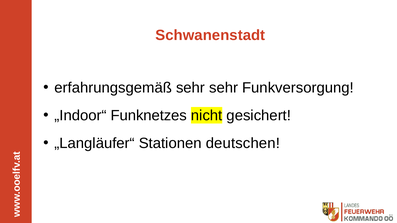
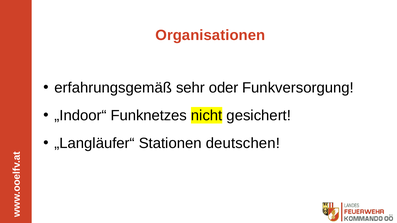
Schwanenstadt: Schwanenstadt -> Organisationen
sehr sehr: sehr -> oder
